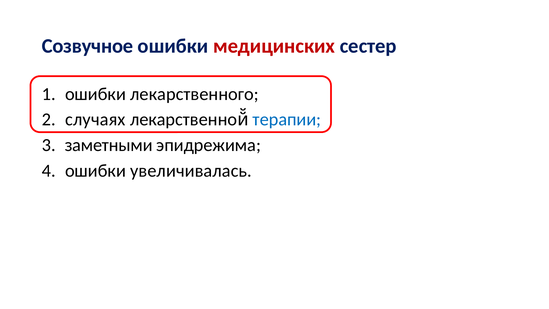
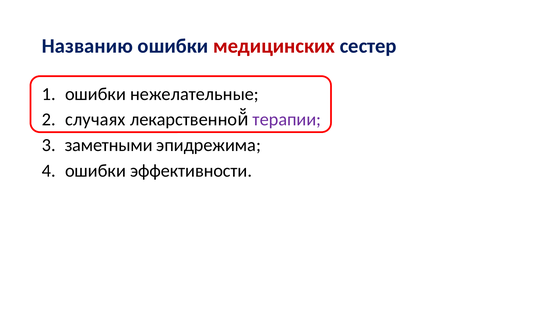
Созвучное: Созвучное -> Названию
лекарственного: лекарственного -> нежелательные
терапии colour: blue -> purple
увеличивалась: увеличивалась -> эффективности
